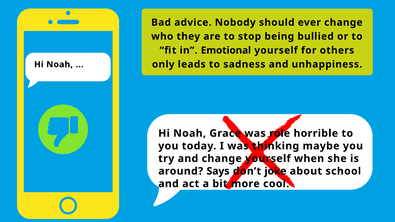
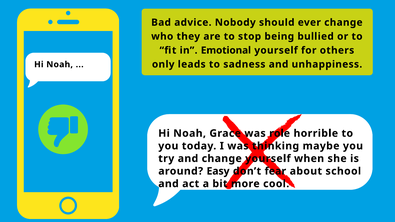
Says: Says -> Easy
joke: joke -> fear
